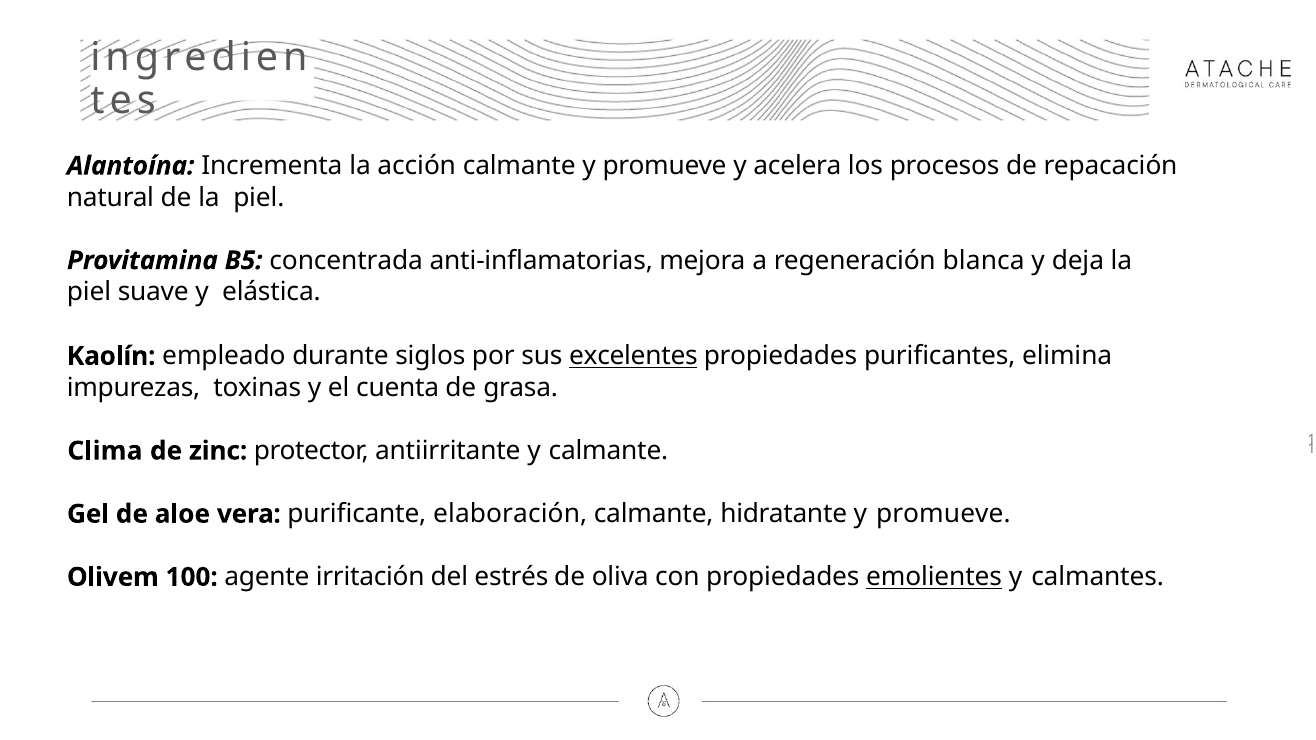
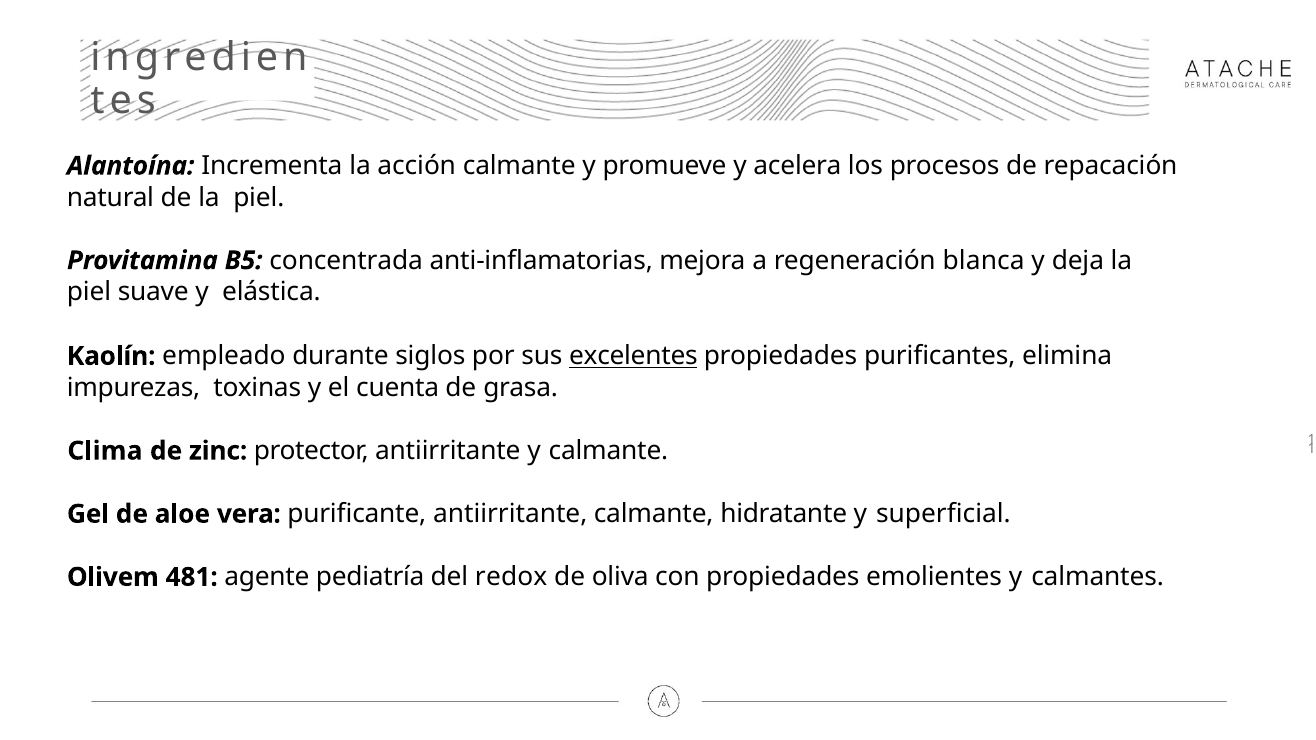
purificante elaboración: elaboración -> antiirritante
hidratante y promueve: promueve -> superficial
100: 100 -> 481
irritación: irritación -> pediatría
estrés: estrés -> redox
emolientes underline: present -> none
